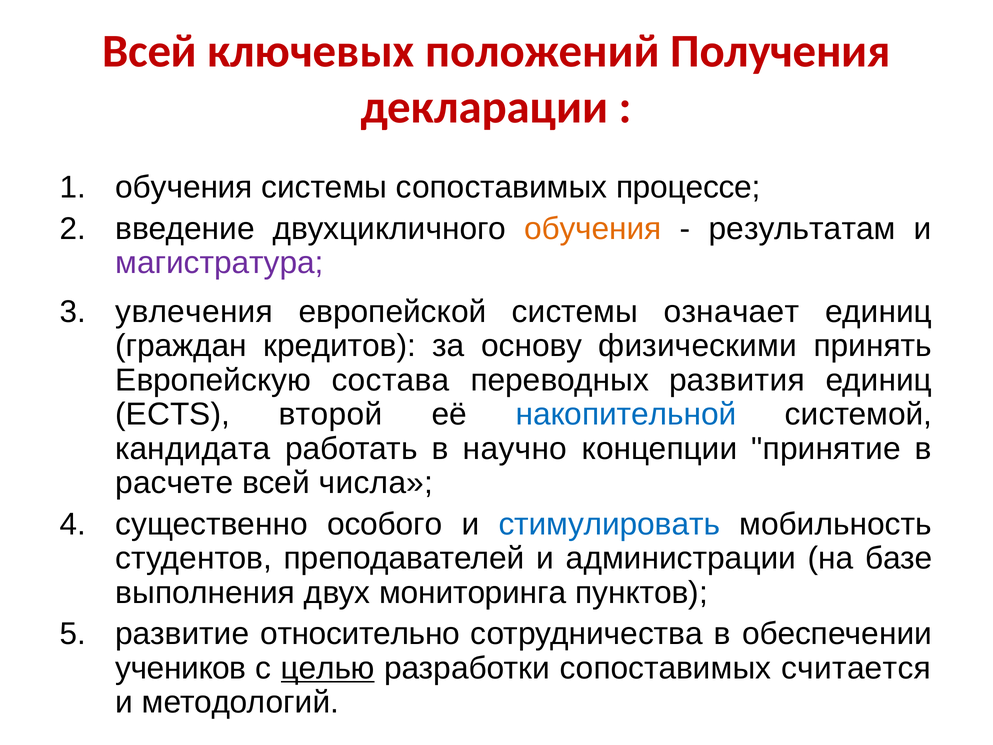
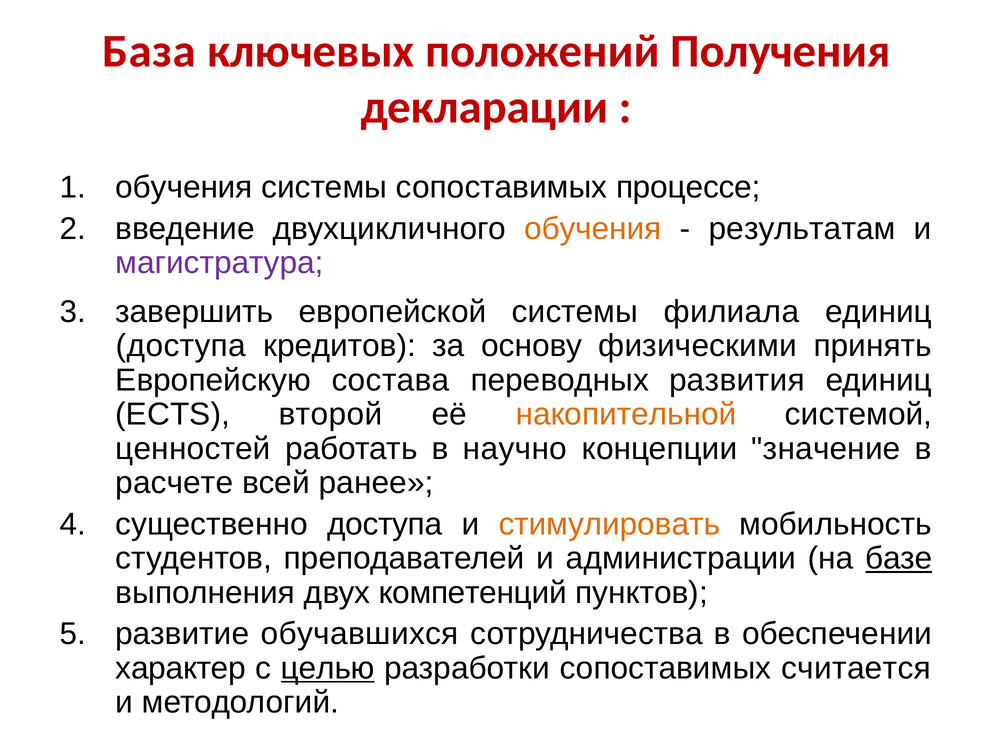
Всей at (150, 51): Всей -> База
увлечения: увлечения -> завершить
означает: означает -> филиала
граждан at (181, 346): граждан -> доступа
накопительной colour: blue -> orange
кандидата: кандидата -> ценностей
принятие: принятие -> значение
числа: числа -> ранее
существенно особого: особого -> доступа
стимулировать colour: blue -> orange
базе underline: none -> present
мониторинга: мониторинга -> компетенций
относительно: относительно -> обучавшихся
учеников: учеников -> характер
